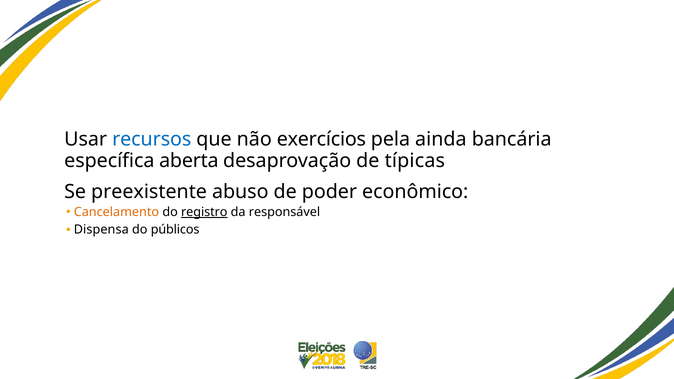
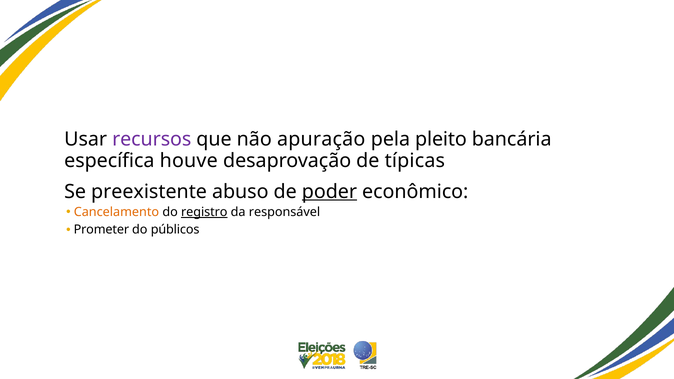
recursos colour: blue -> purple
exercícios: exercícios -> apuração
ainda: ainda -> pleito
aberta: aberta -> houve
poder underline: none -> present
Dispensa: Dispensa -> Prometer
